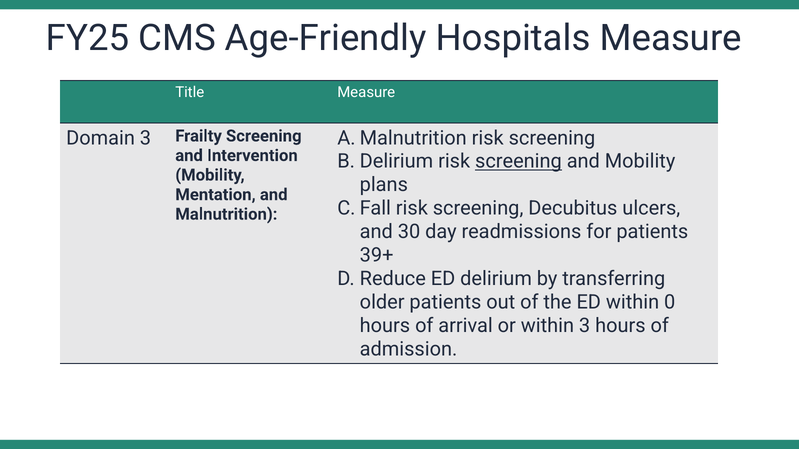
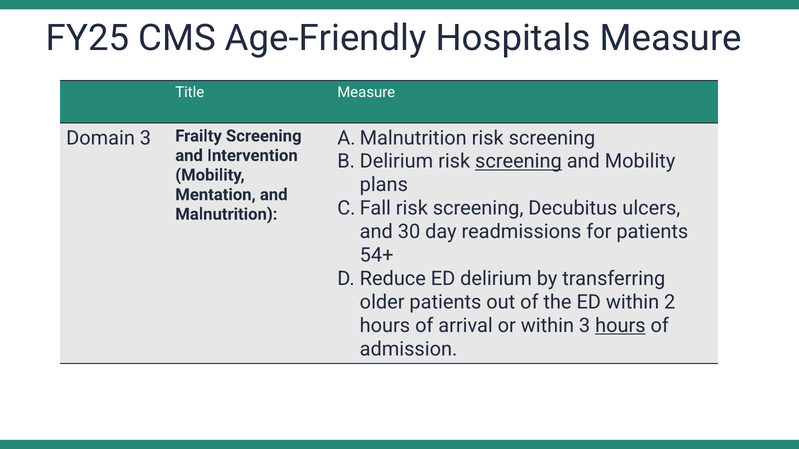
39+: 39+ -> 54+
0: 0 -> 2
hours at (620, 326) underline: none -> present
